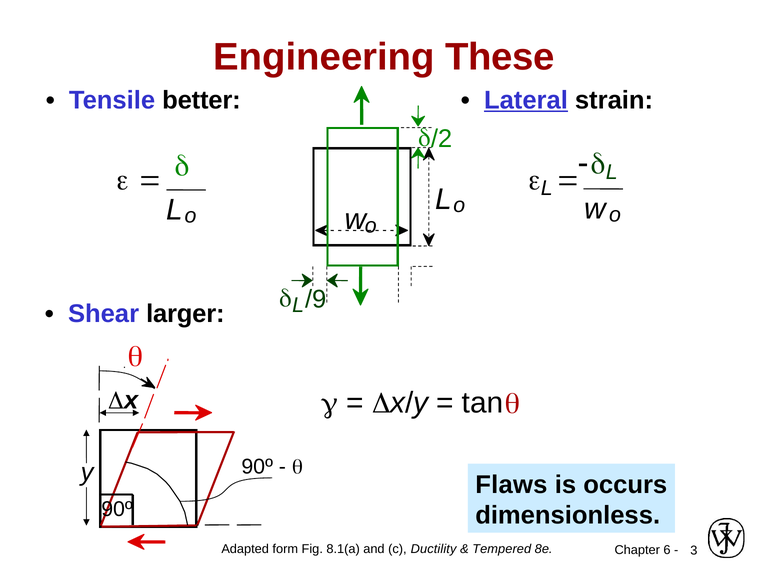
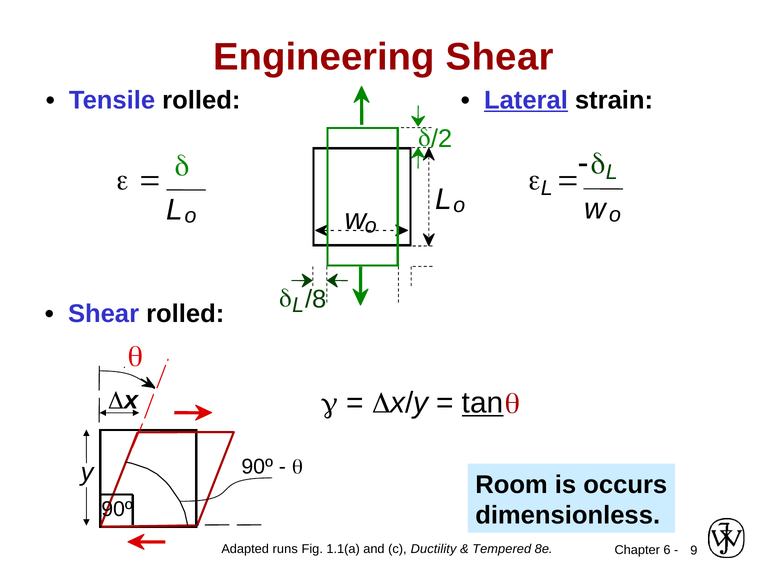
Engineering These: These -> Shear
Tensile better: better -> rolled
/9: /9 -> /8
Shear larger: larger -> rolled
tan underline: none -> present
Flaws: Flaws -> Room
form: form -> runs
8.1(a: 8.1(a -> 1.1(a
3: 3 -> 9
